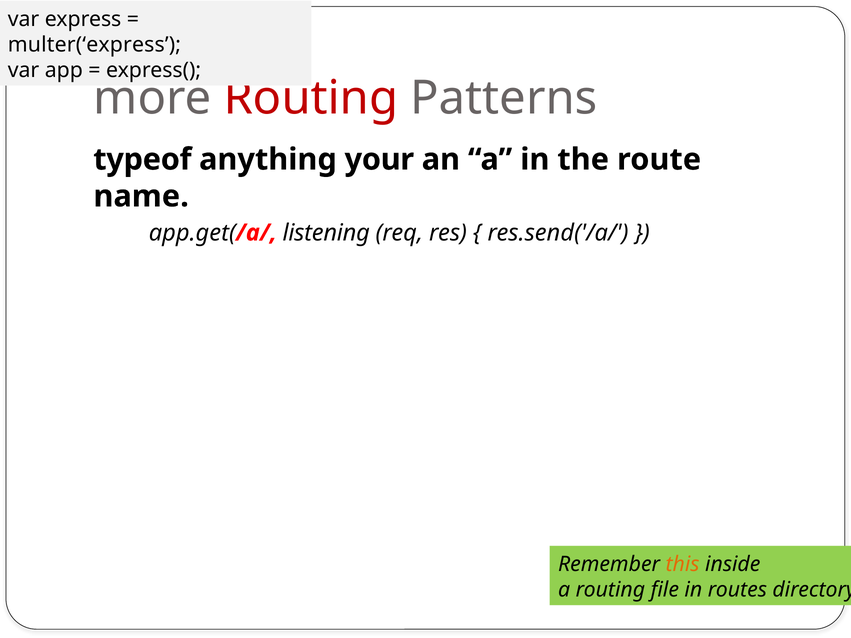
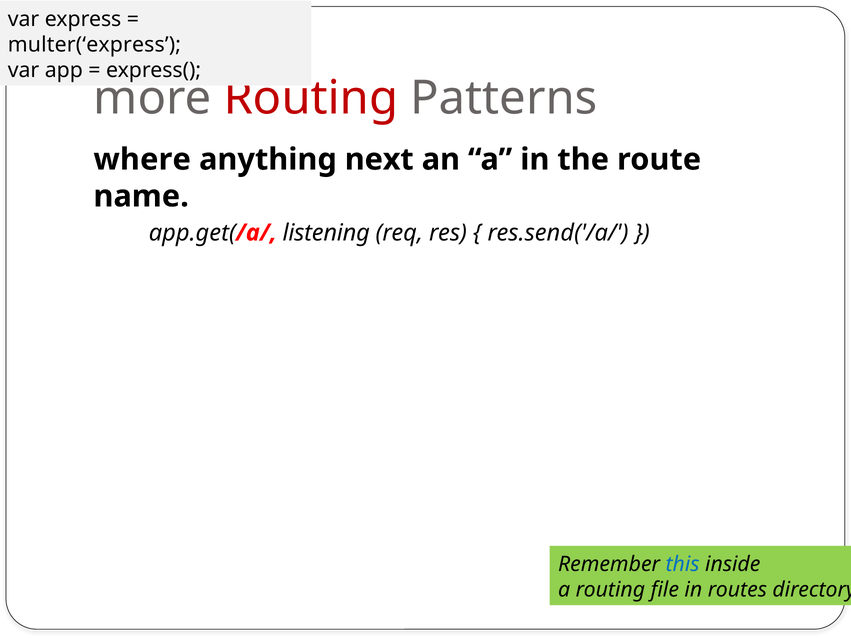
typeof: typeof -> where
your: your -> next
this colour: orange -> blue
